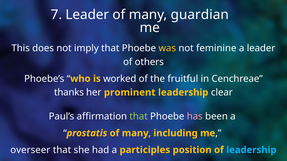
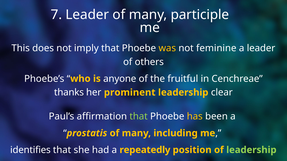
guardian: guardian -> participle
worked: worked -> anyone
has colour: pink -> yellow
overseer: overseer -> identifies
participles: participles -> repeatedly
leadership at (251, 150) colour: light blue -> light green
